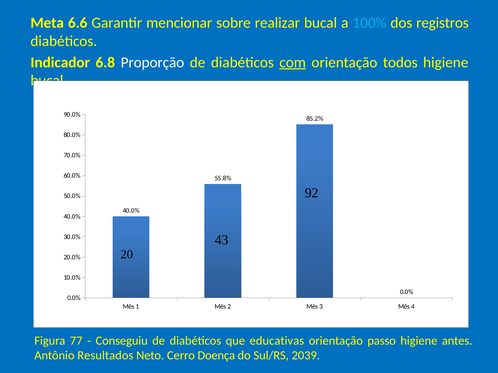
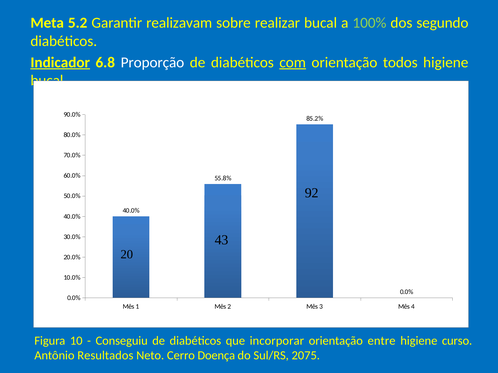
6.6: 6.6 -> 5.2
mencionar: mencionar -> realizavam
100% colour: light blue -> light green
registros: registros -> segundo
Indicador underline: none -> present
77: 77 -> 10
educativas: educativas -> incorporar
passo: passo -> entre
antes: antes -> curso
2039: 2039 -> 2075
